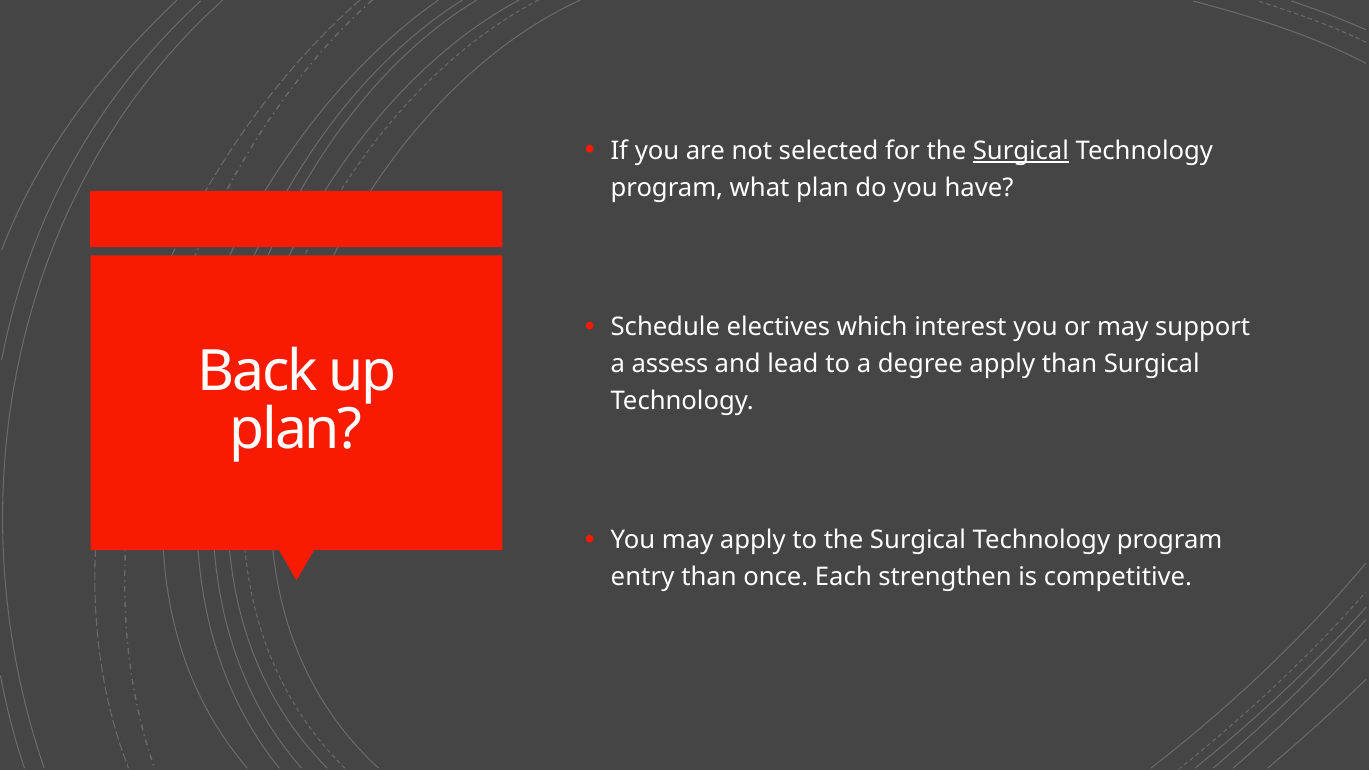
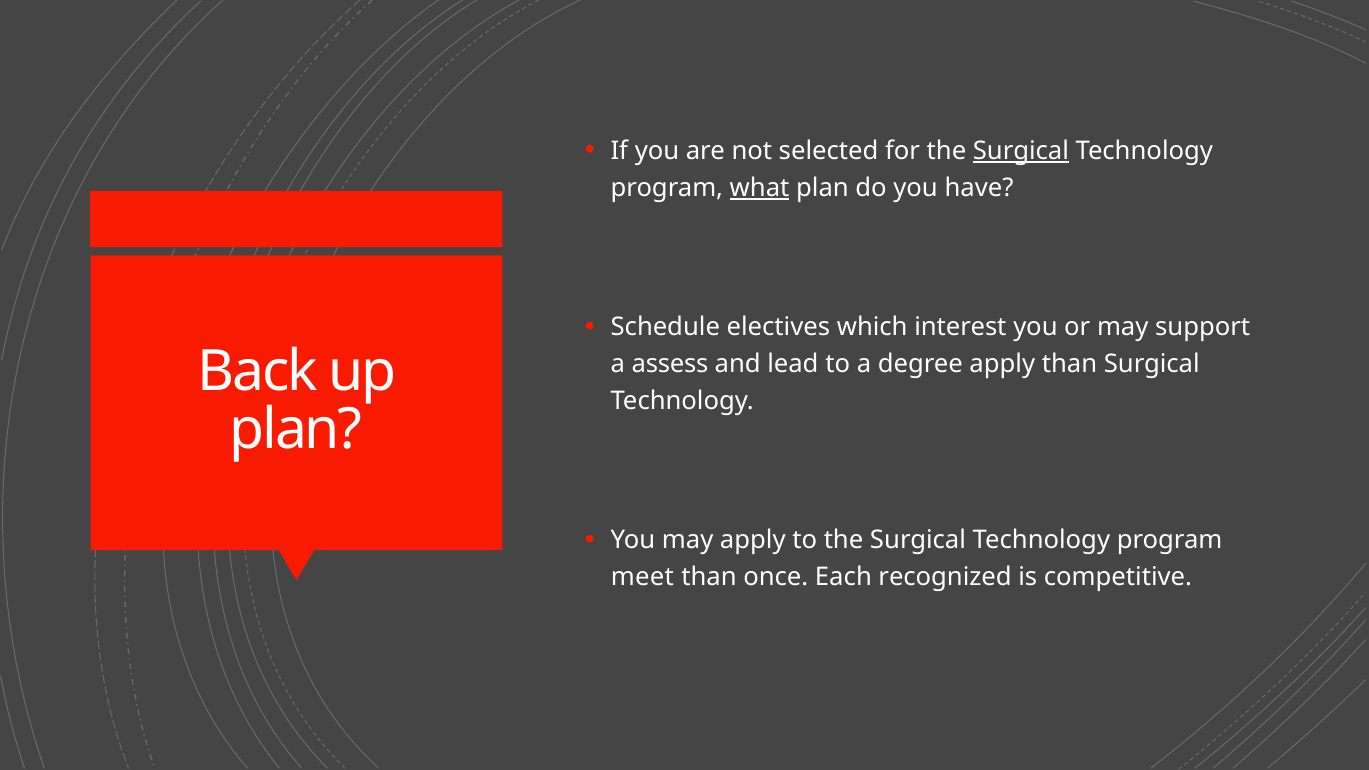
what underline: none -> present
entry: entry -> meet
strengthen: strengthen -> recognized
